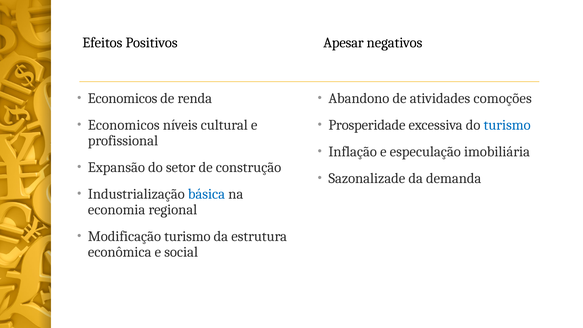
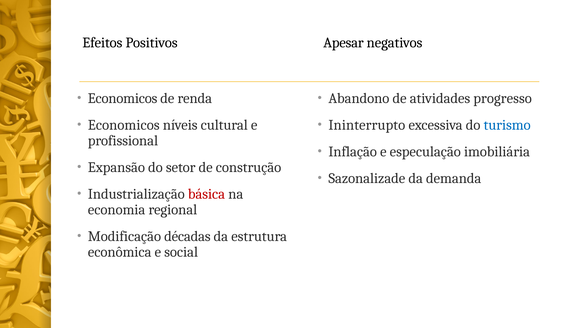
comoções: comoções -> progresso
Prosperidade: Prosperidade -> Ininterrupto
básica colour: blue -> red
Modificação turismo: turismo -> décadas
